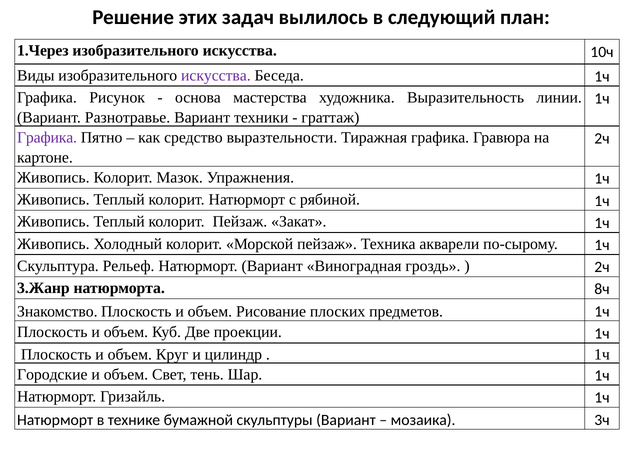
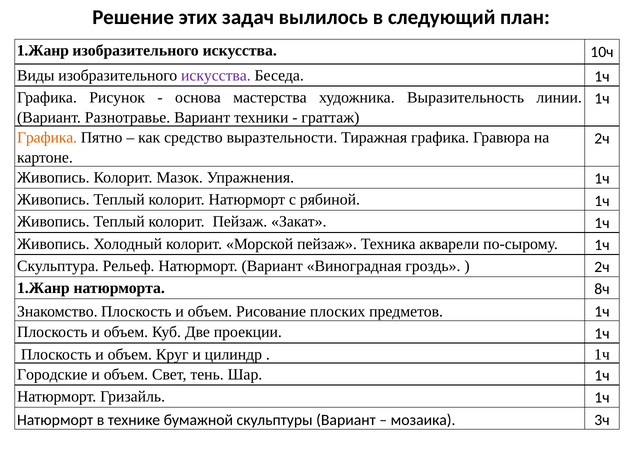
1.Через at (43, 51): 1.Через -> 1.Жанр
Графика at (47, 137) colour: purple -> orange
3.Жанр at (43, 288): 3.Жанр -> 1.Жанр
